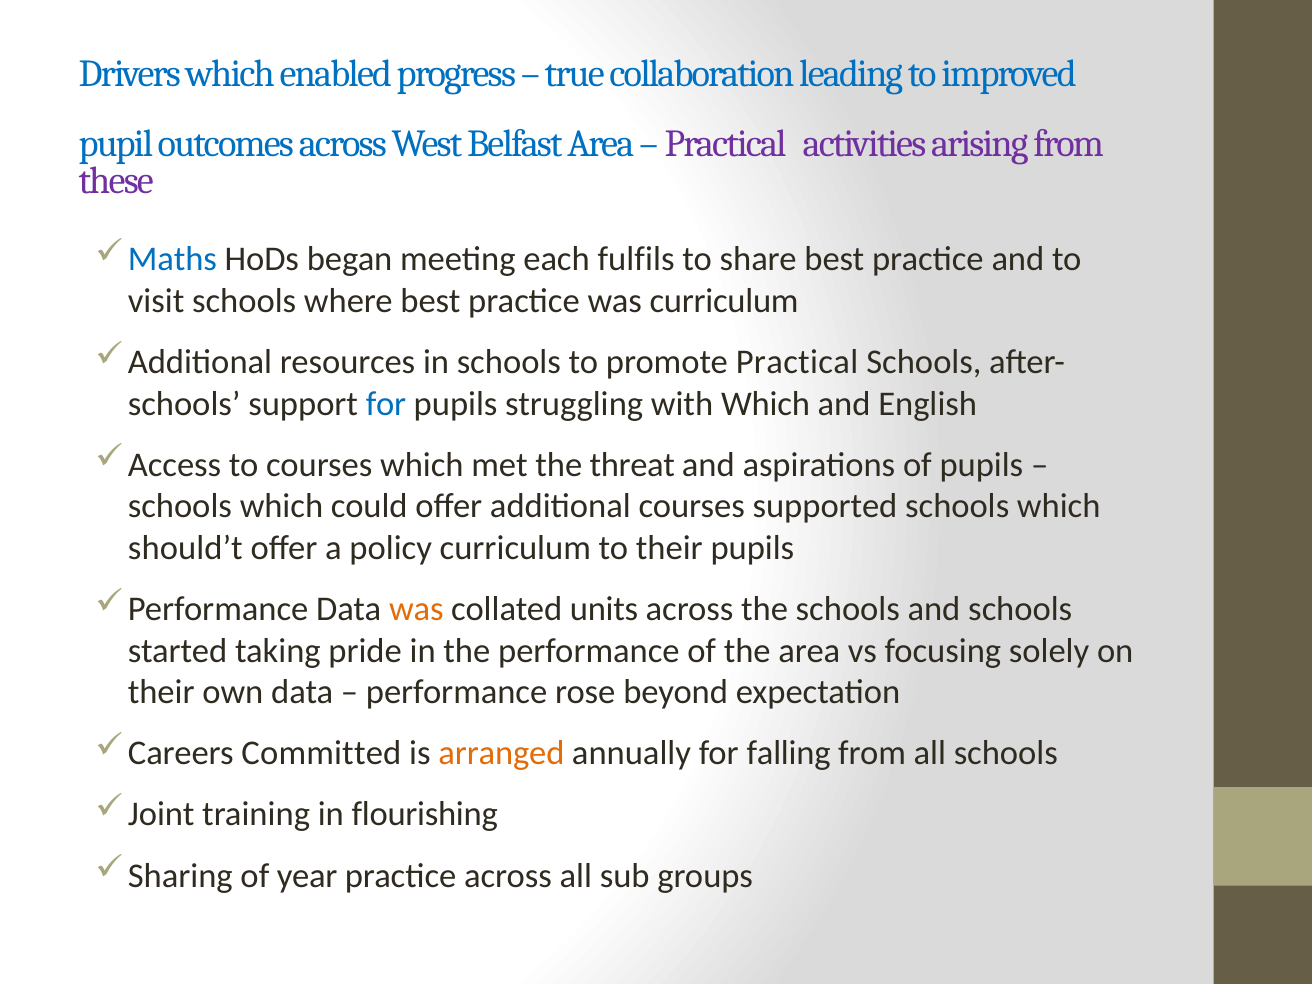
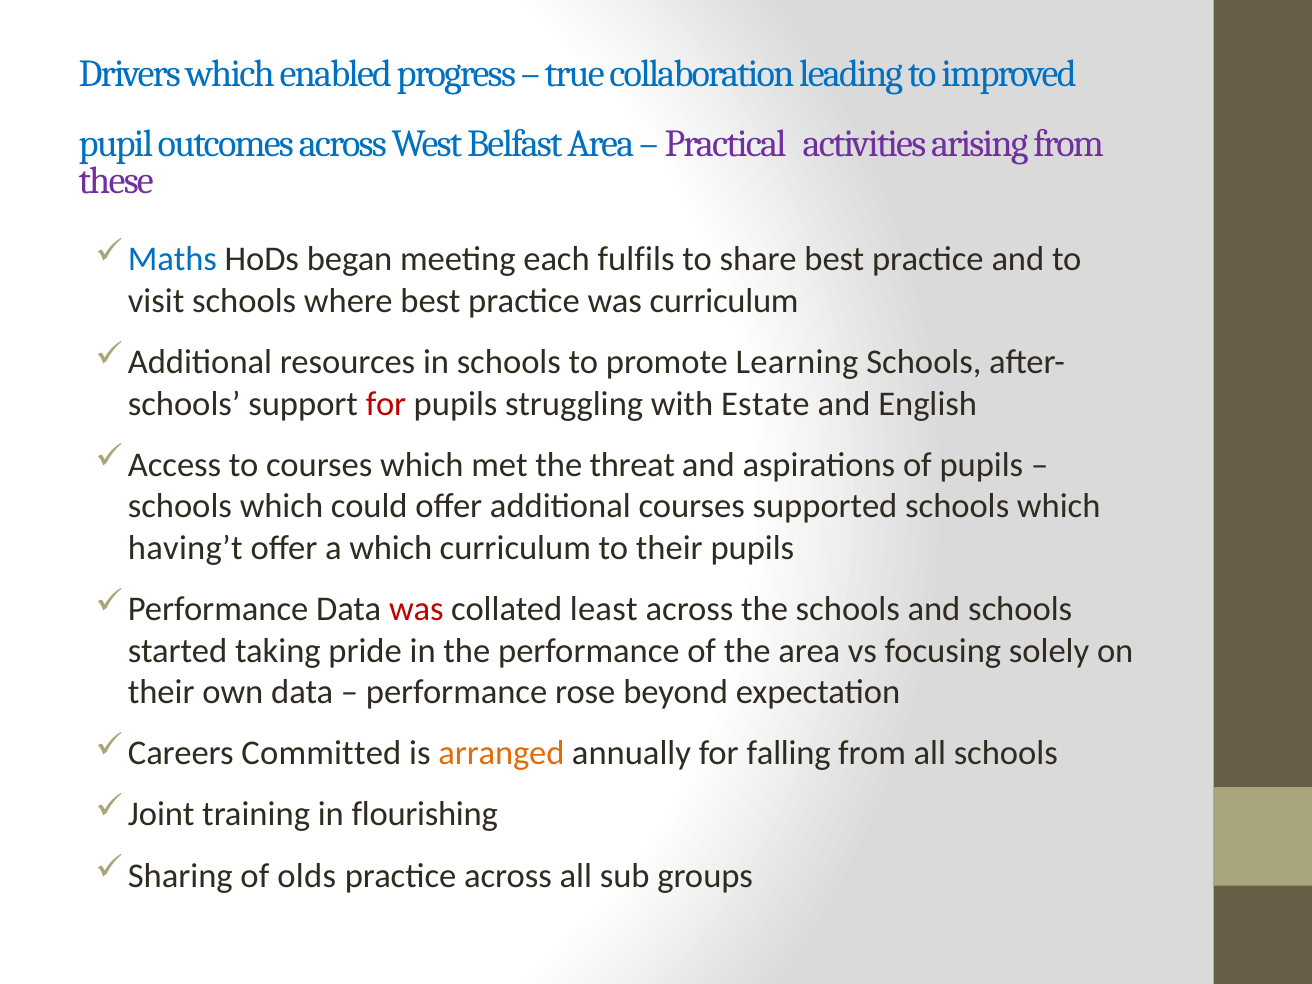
promote Practical: Practical -> Learning
for at (386, 404) colour: blue -> red
with Which: Which -> Estate
should’t: should’t -> having’t
a policy: policy -> which
was at (416, 609) colour: orange -> red
units: units -> least
year: year -> olds
